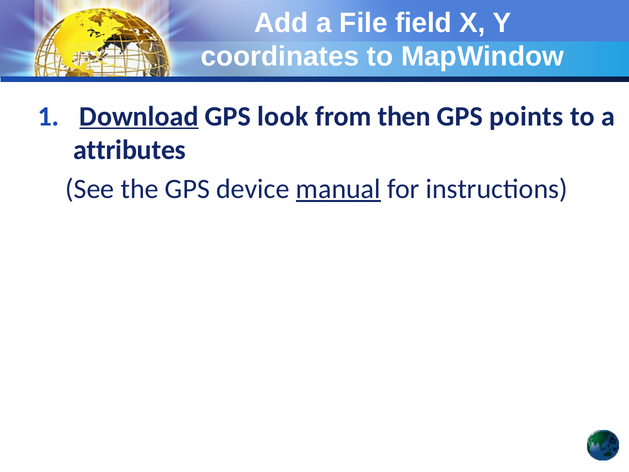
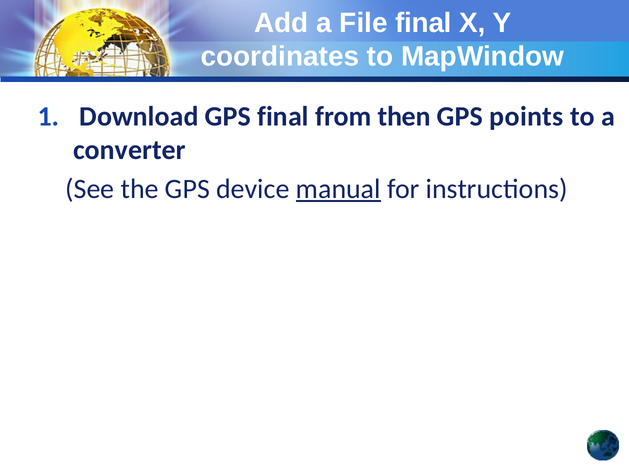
File field: field -> final
Download underline: present -> none
GPS look: look -> final
attributes: attributes -> converter
